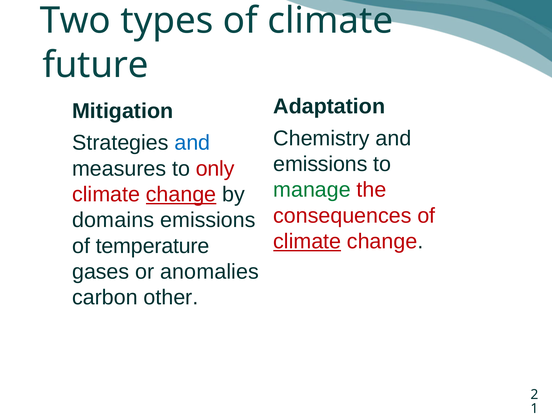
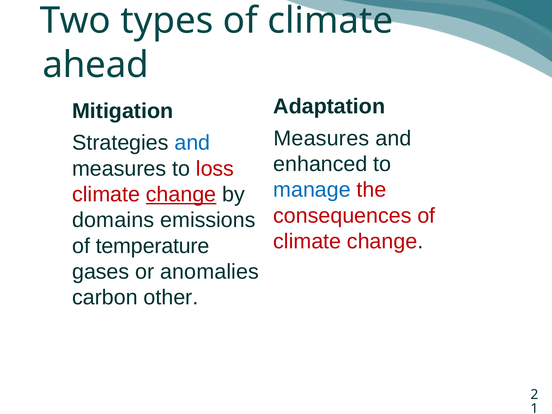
future: future -> ahead
Chemistry at (321, 138): Chemistry -> Measures
emissions at (320, 164): emissions -> enhanced
only: only -> loss
manage colour: green -> blue
climate at (307, 241) underline: present -> none
